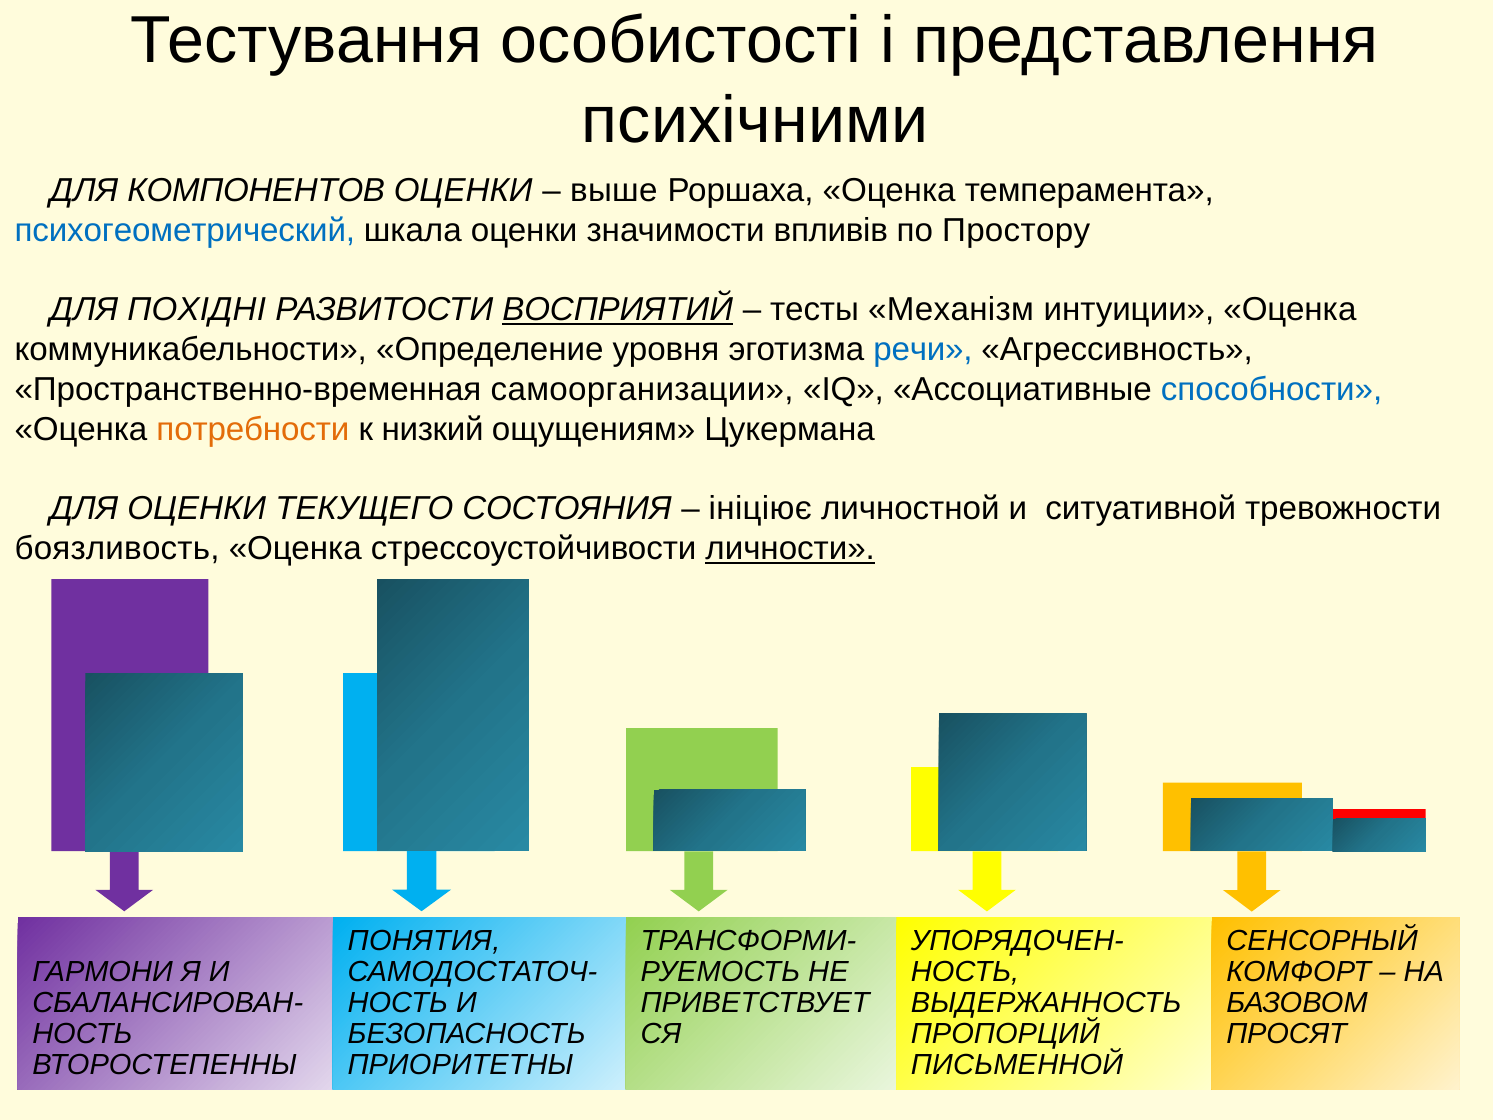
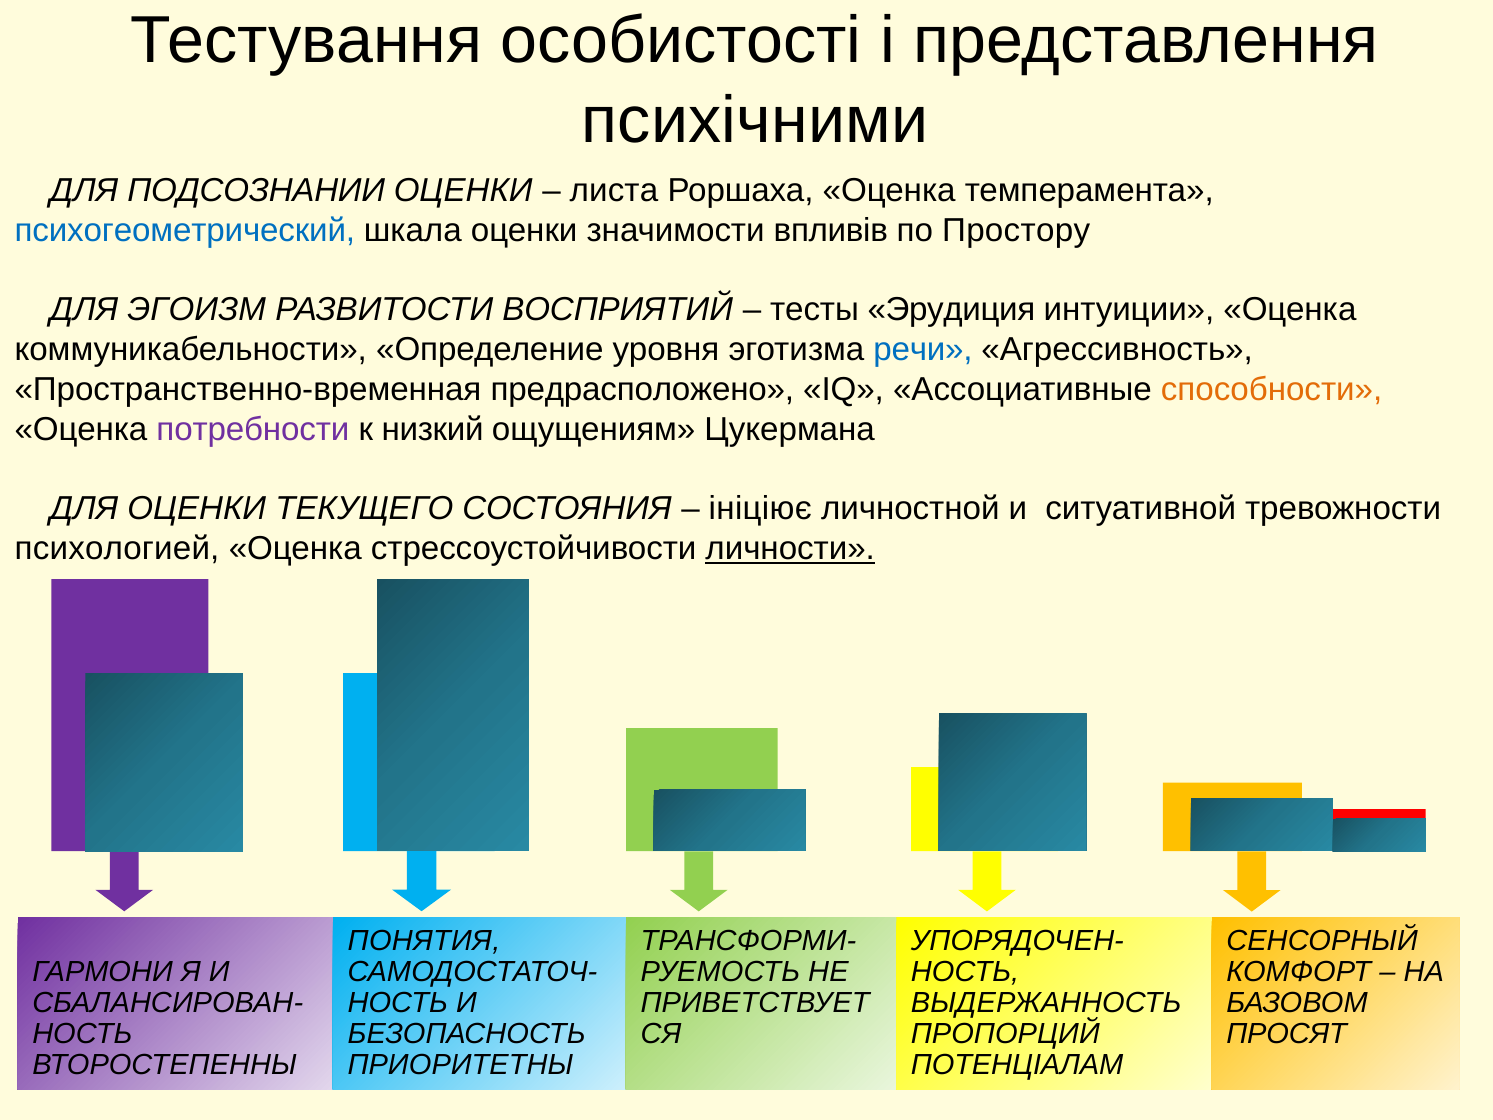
КОМПОНЕНТОВ: КОМПОНЕНТОВ -> ПОДСОЗНАНИИ
выше: выше -> листа
ПОХІДНІ: ПОХІДНІ -> ЭГОИЗМ
ВОСПРИЯТИЙ underline: present -> none
Механізм: Механізм -> Эрудиция
самоорганизации: самоорганизации -> предрасположено
способности colour: blue -> orange
потребности colour: orange -> purple
боязливость: боязливость -> психологией
ПИСЬМЕННОЙ: ПИСЬМЕННОЙ -> ПОТЕНЦІАЛАМ
